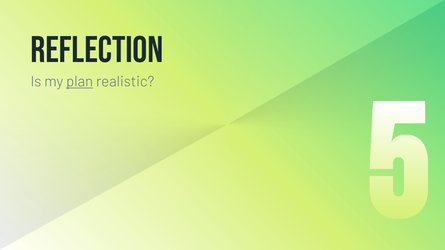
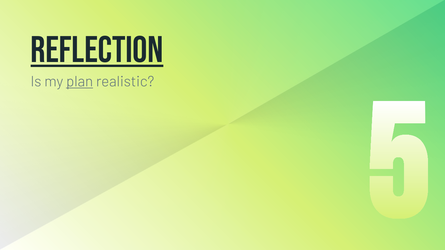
Reflection underline: none -> present
